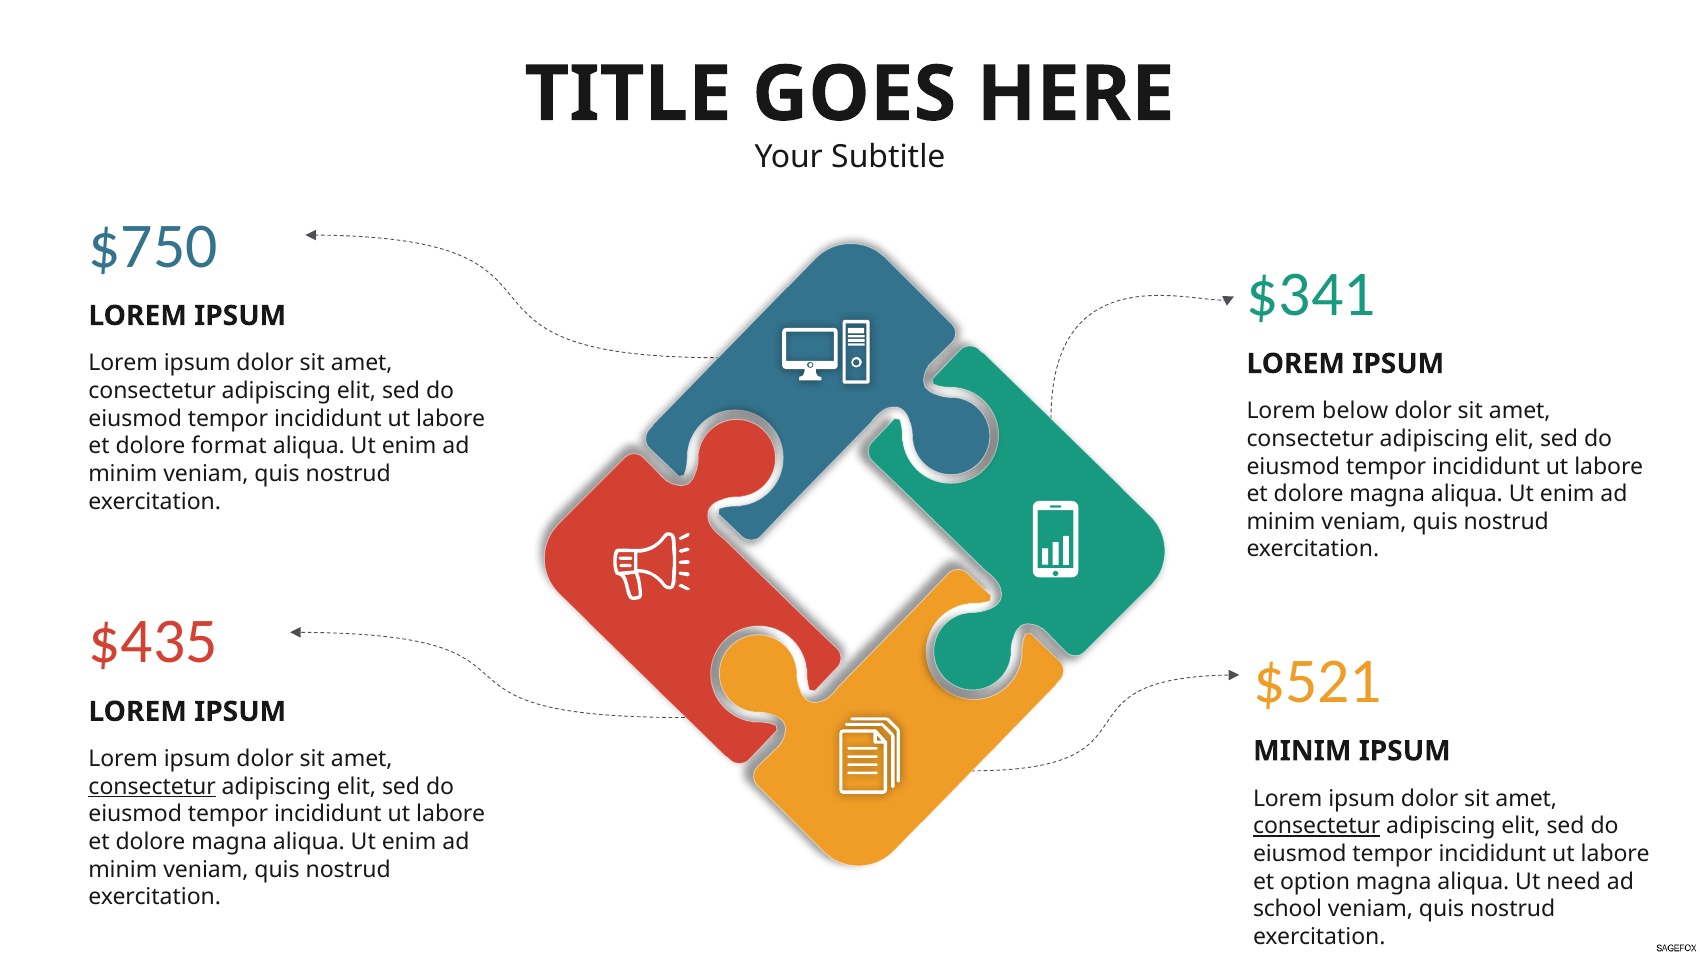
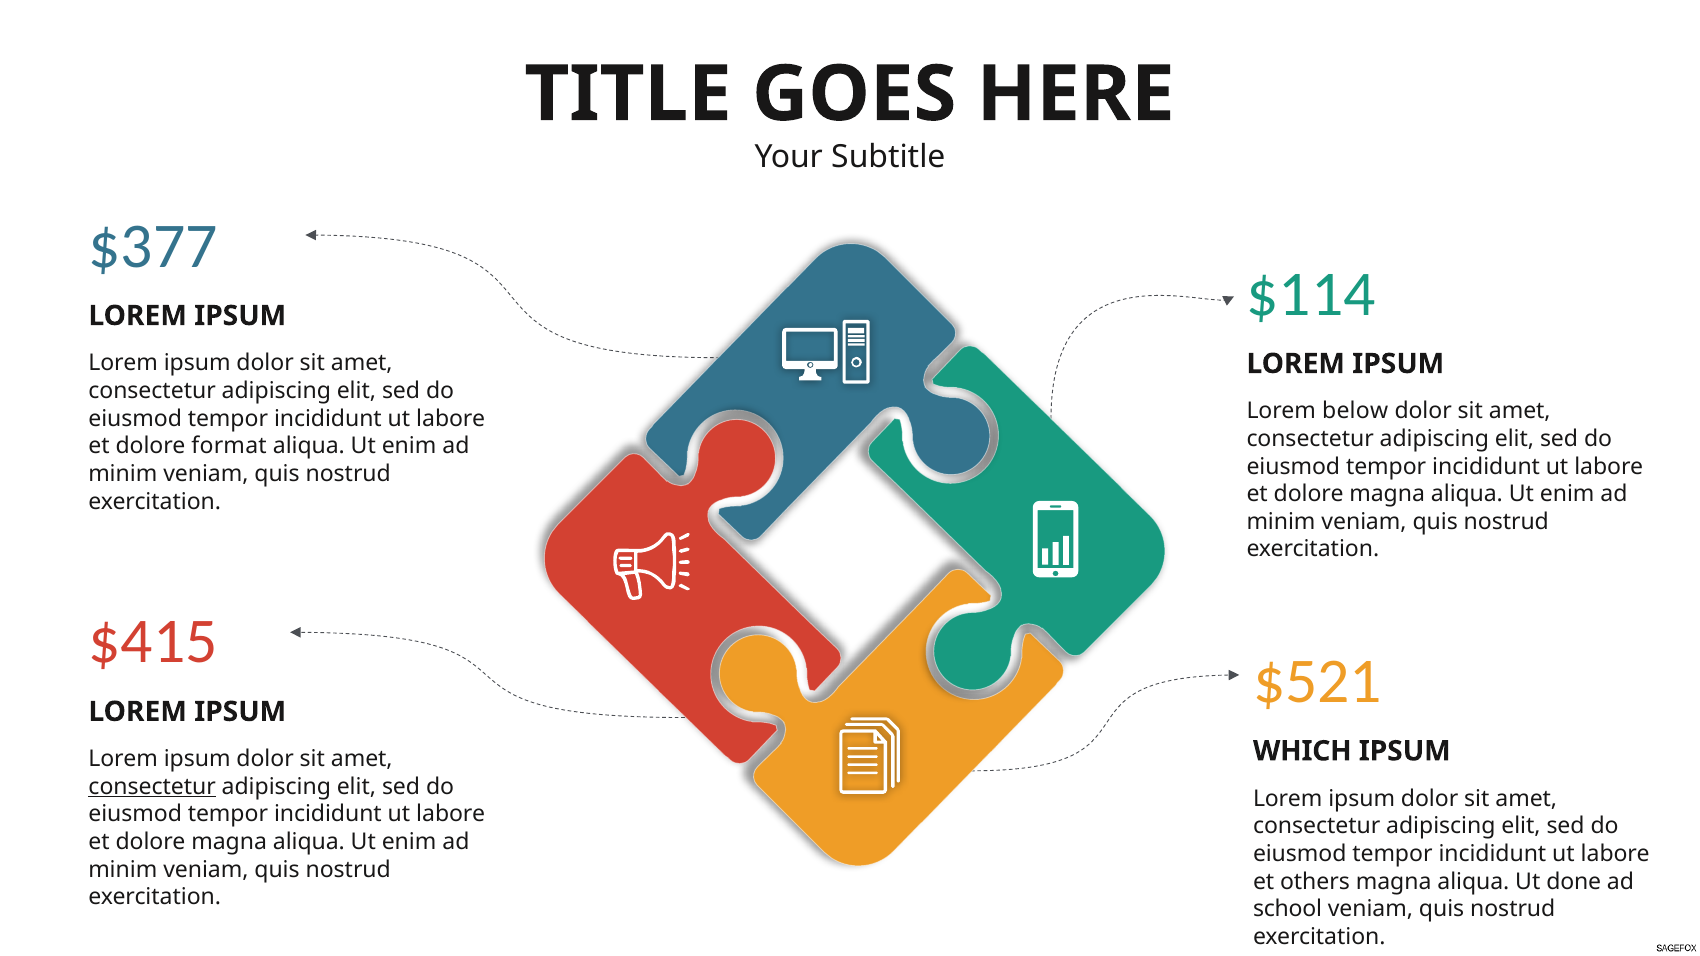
$750: $750 -> $377
$341: $341 -> $114
$435: $435 -> $415
MINIM at (1302, 751): MINIM -> WHICH
consectetur at (1317, 826) underline: present -> none
option: option -> others
need: need -> done
